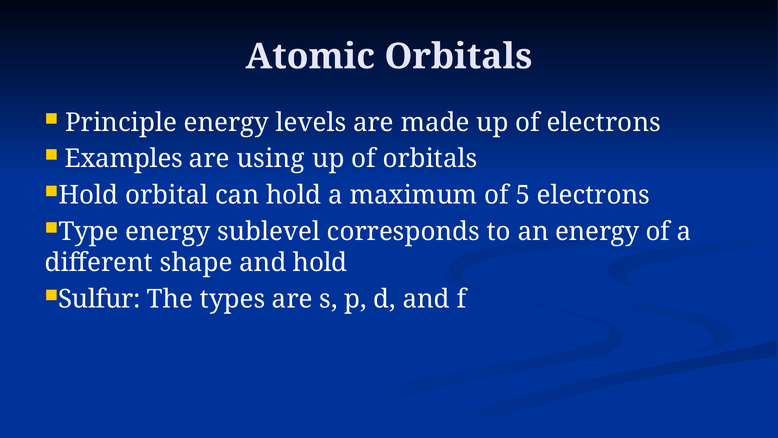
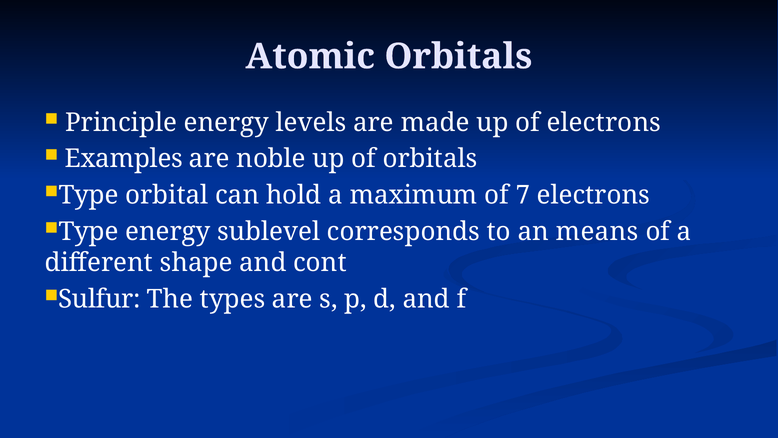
using: using -> noble
Hold at (88, 195): Hold -> Type
5: 5 -> 7
an energy: energy -> means
and hold: hold -> cont
